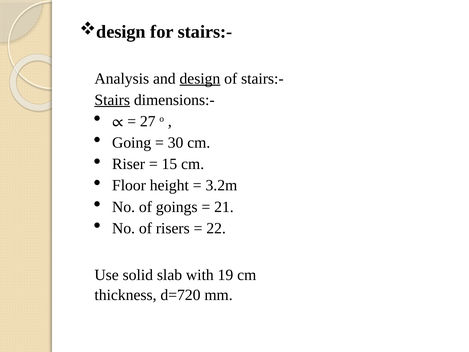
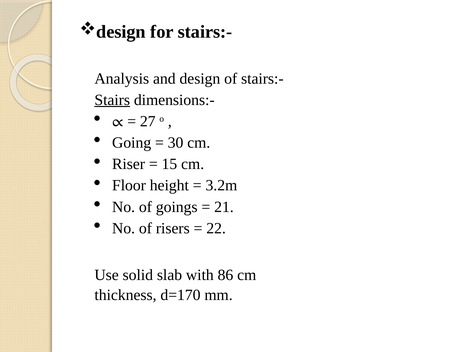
design underline: present -> none
19: 19 -> 86
d=720: d=720 -> d=170
